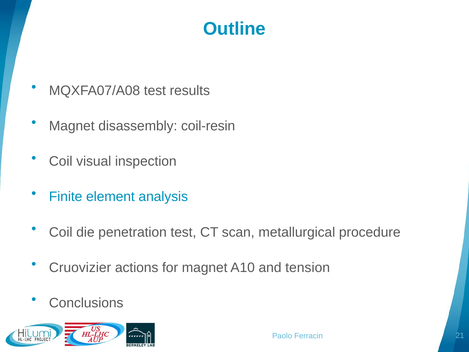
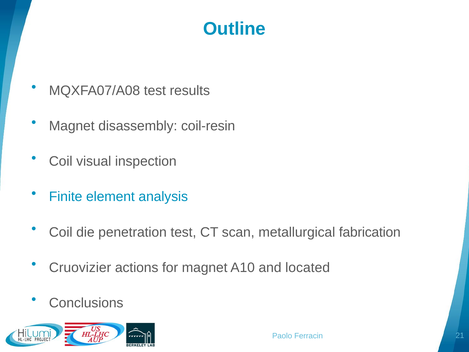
procedure: procedure -> fabrication
tension: tension -> located
